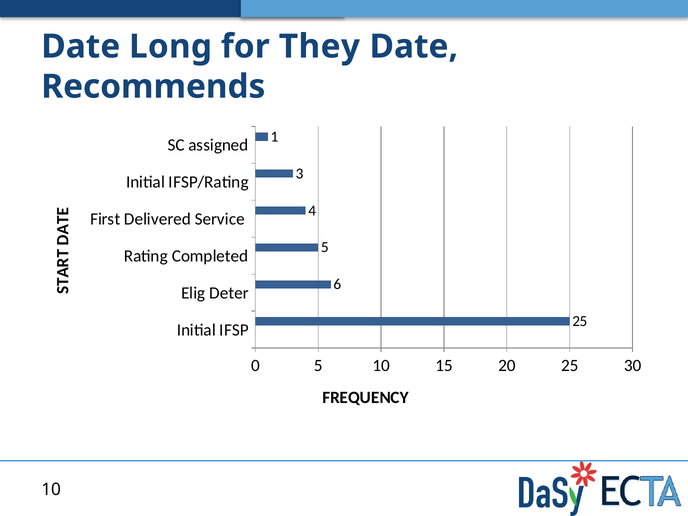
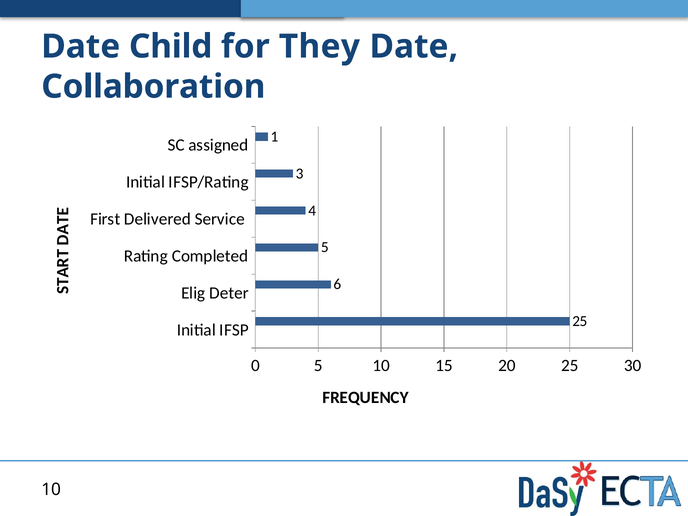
Long: Long -> Child
Recommends: Recommends -> Collaboration
